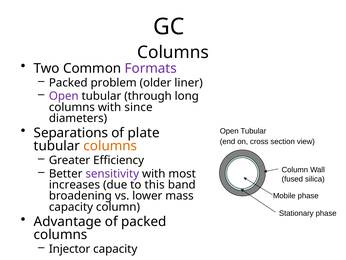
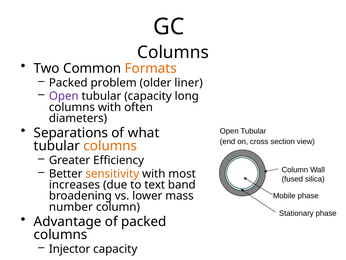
Formats colour: purple -> orange
tubular through: through -> capacity
since: since -> often
plate: plate -> what
sensitivity colour: purple -> orange
this: this -> text
capacity at (71, 207): capacity -> number
